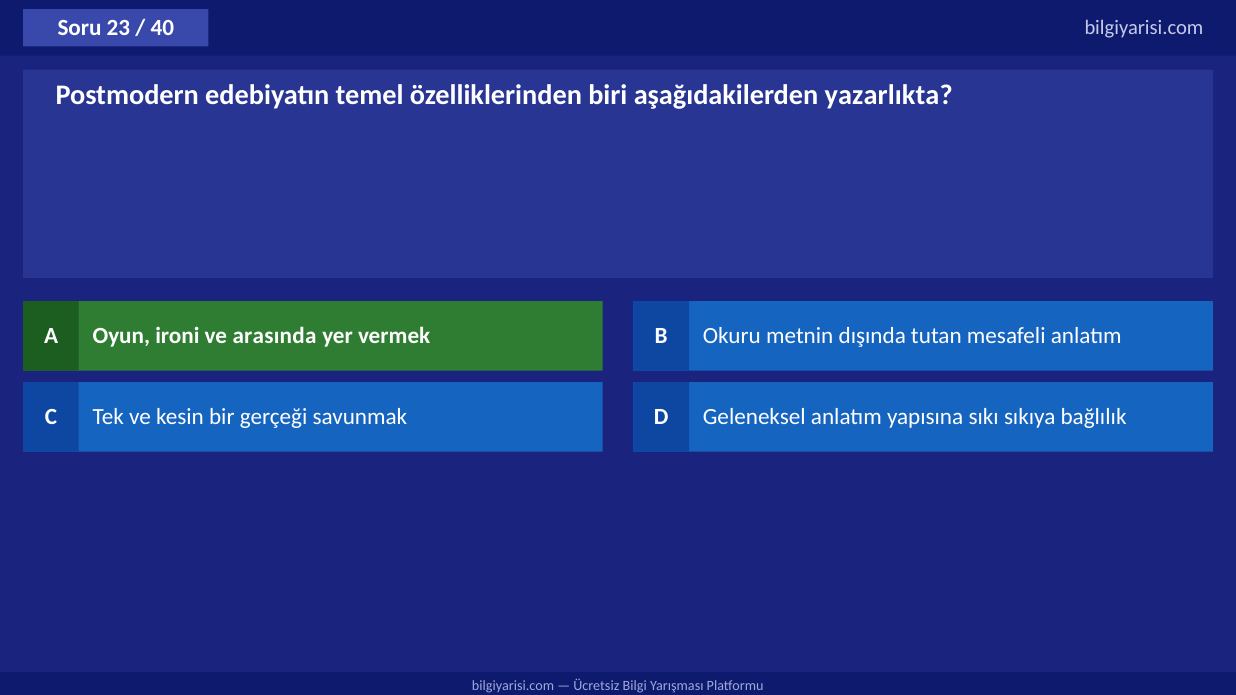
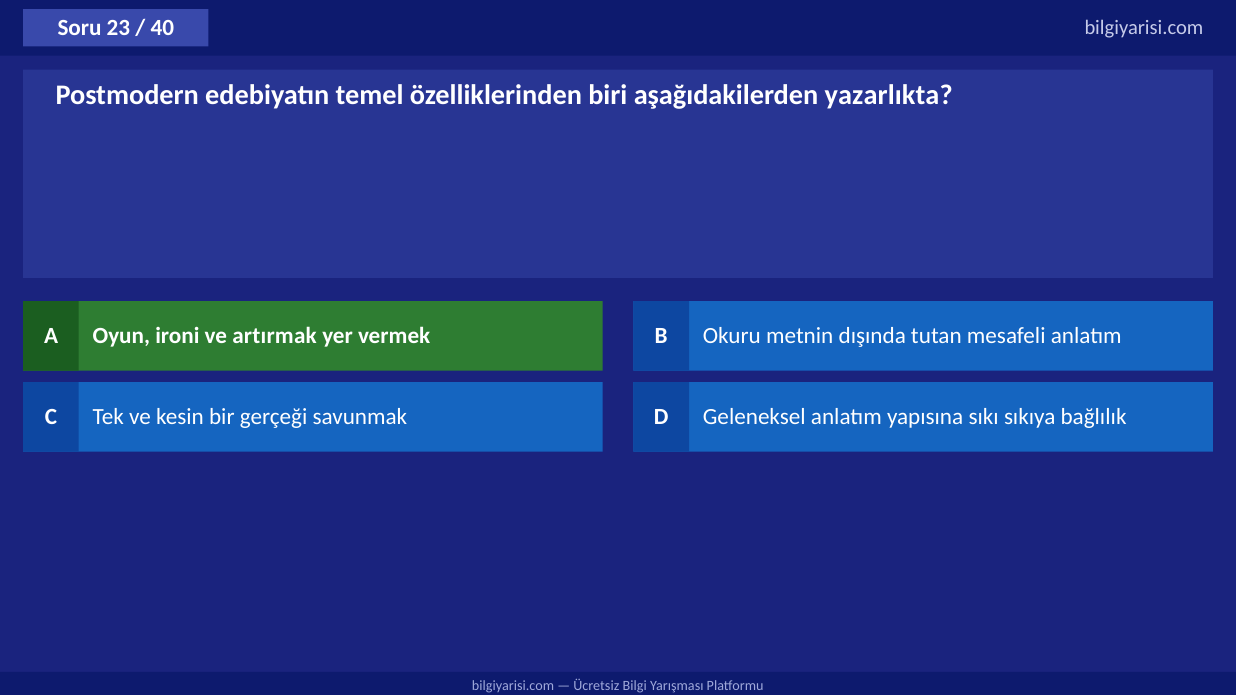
arasında: arasında -> artırmak
